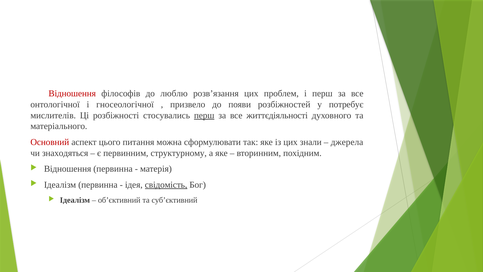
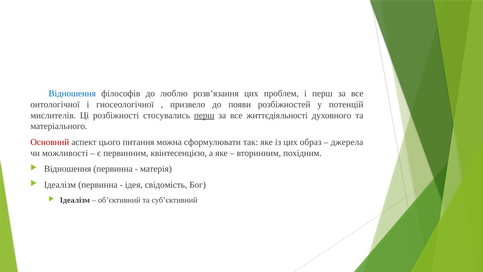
Відношення at (72, 93) colour: red -> blue
потребує: потребує -> потенцій
знали: знали -> образ
знаходяться: знаходяться -> можливості
структурному: структурному -> квінтесенцією
свідомість underline: present -> none
